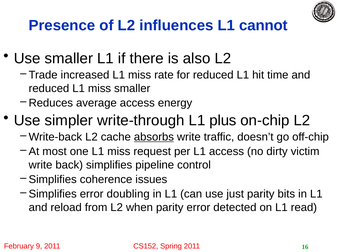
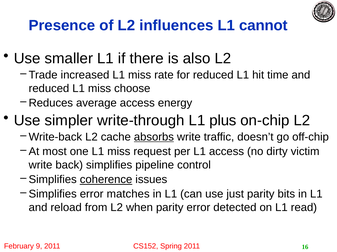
miss smaller: smaller -> choose
coherence underline: none -> present
doubling: doubling -> matches
